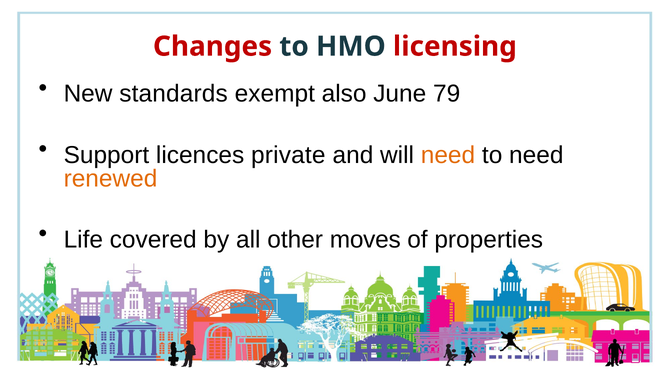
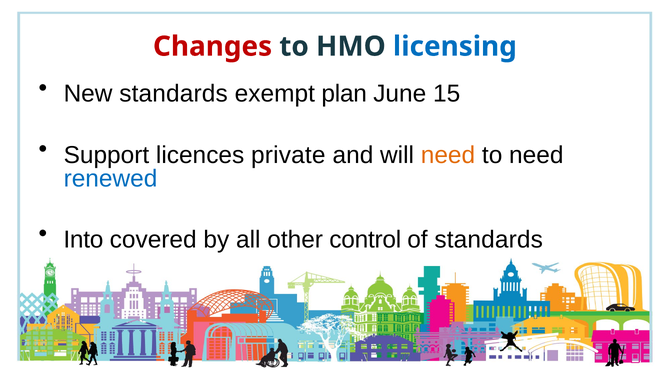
licensing colour: red -> blue
also: also -> plan
79: 79 -> 15
renewed colour: orange -> blue
Life: Life -> Into
moves: moves -> control
of properties: properties -> standards
